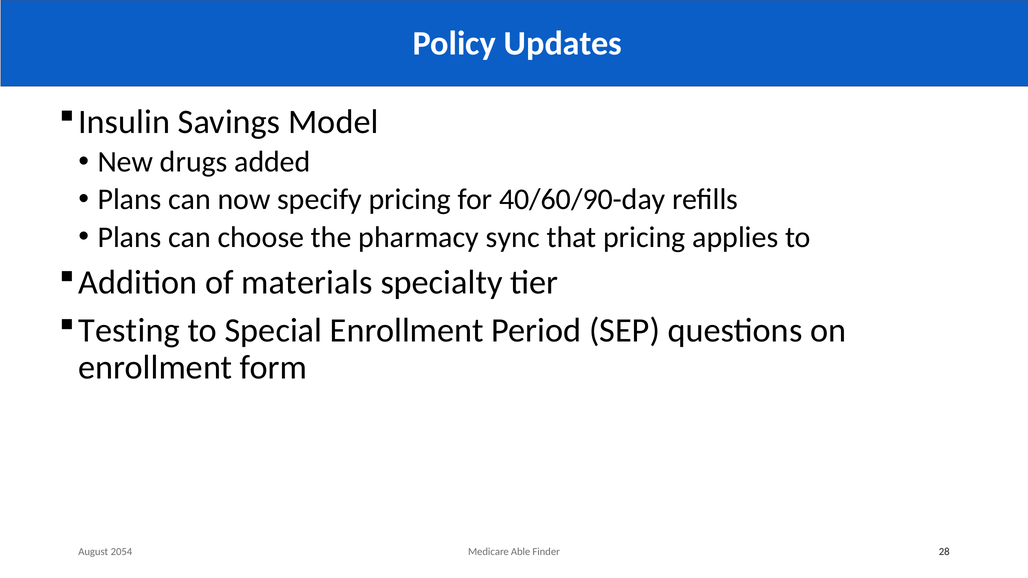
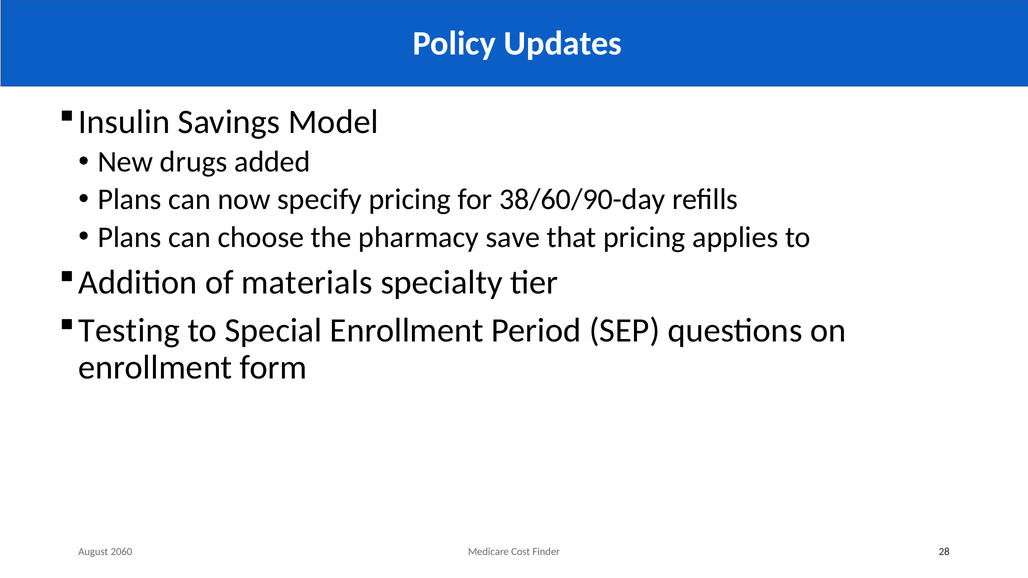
40/60/90-day: 40/60/90-day -> 38/60/90-day
sync: sync -> save
2054: 2054 -> 2060
Able: Able -> Cost
